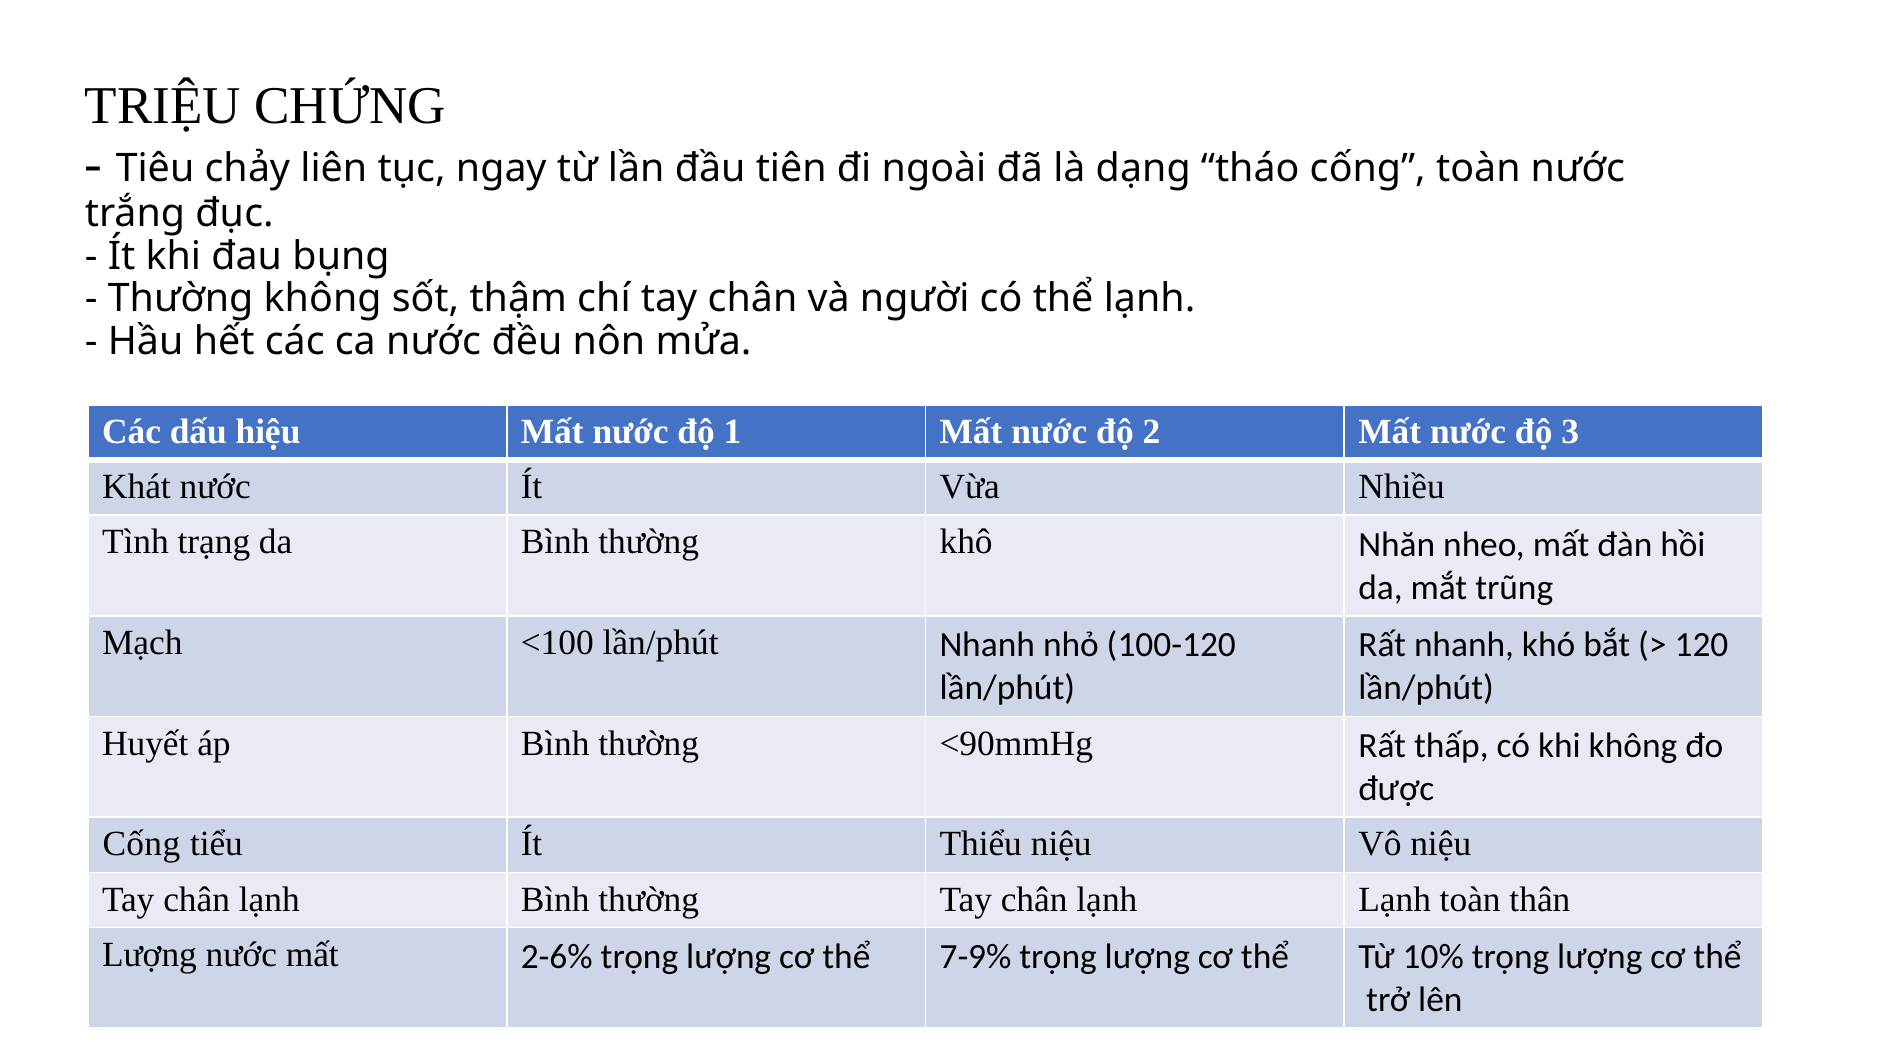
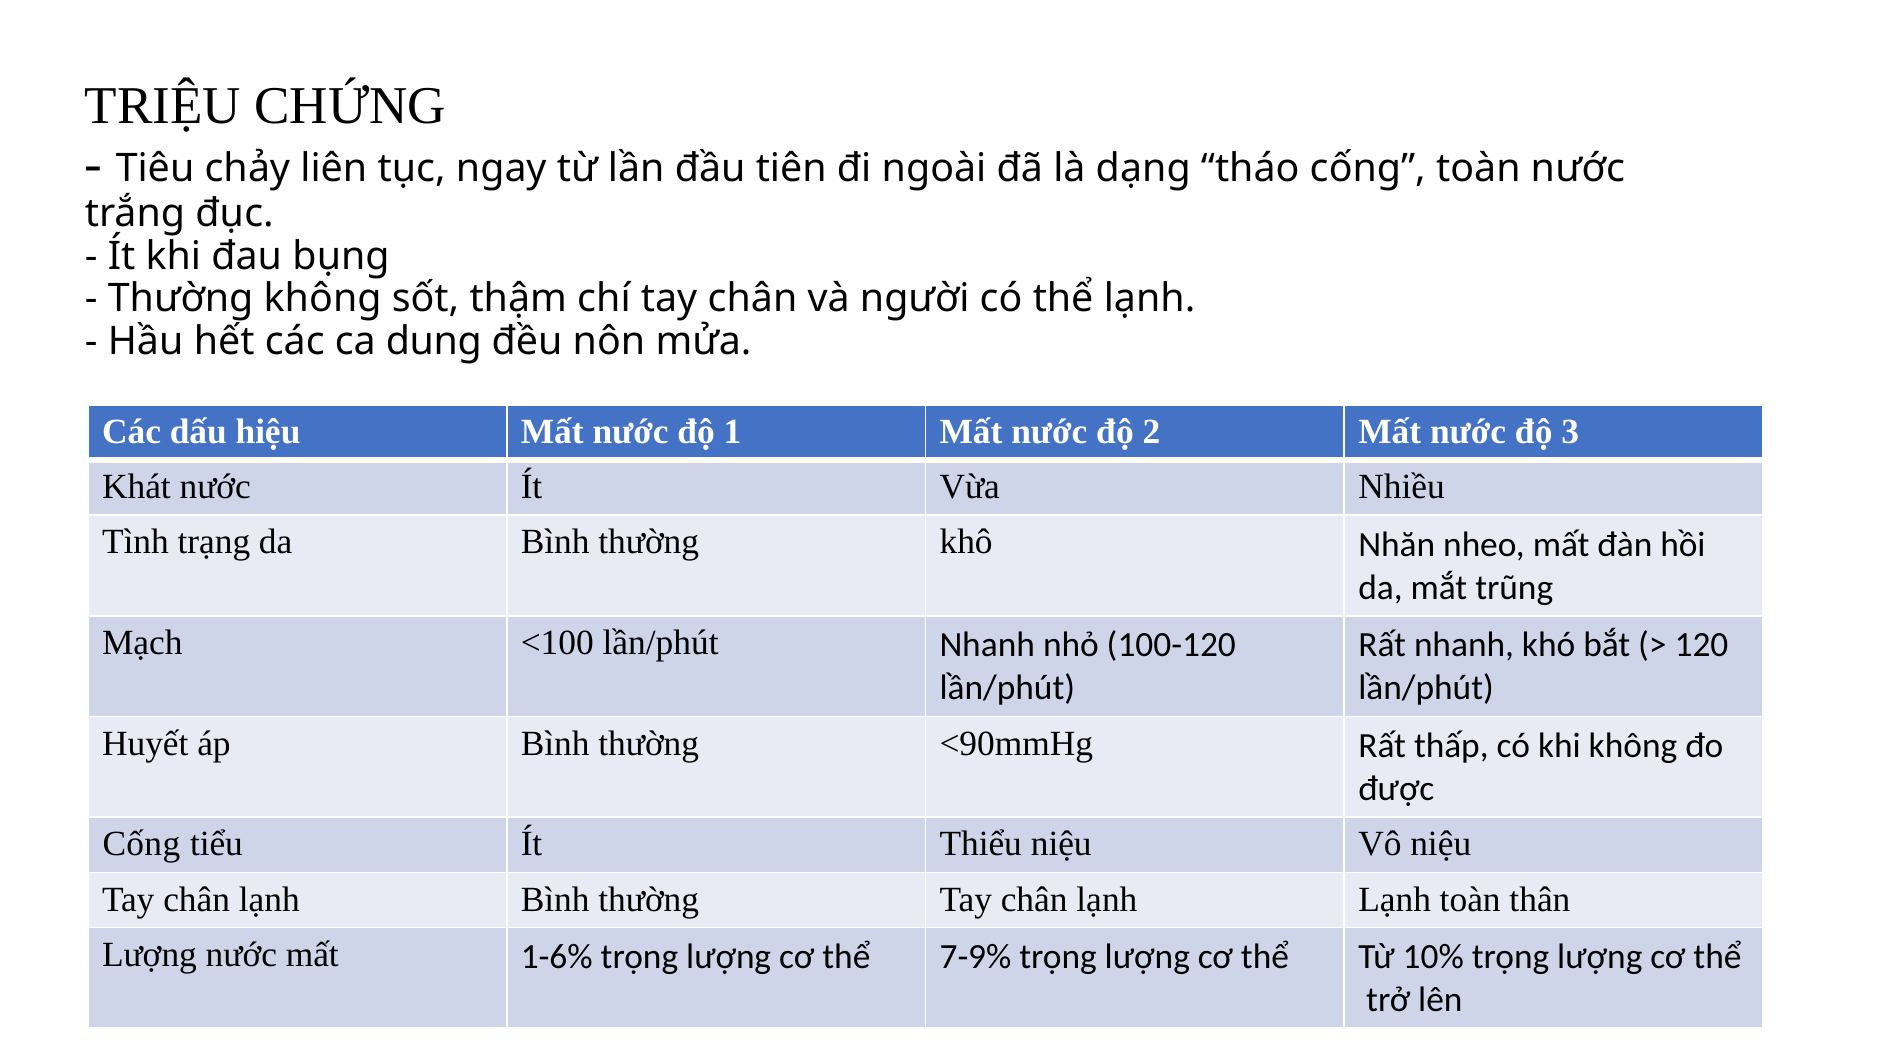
ca nước: nước -> dung
2-6%: 2-6% -> 1-6%
